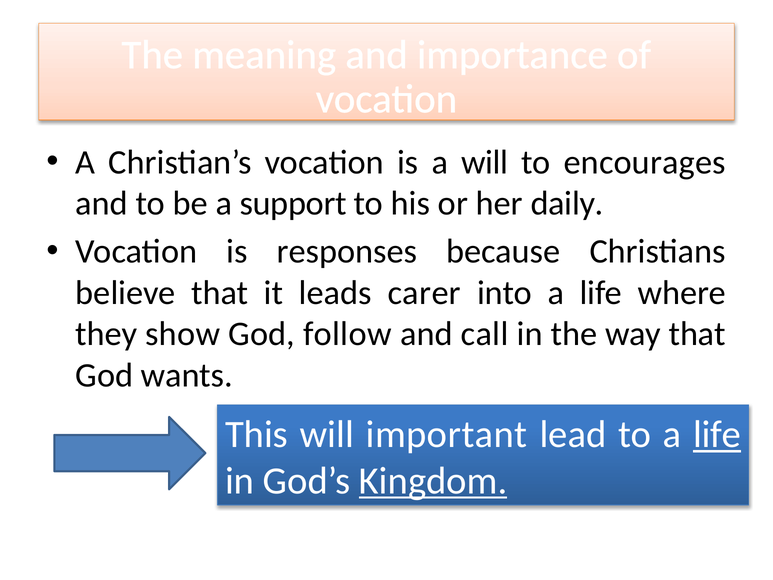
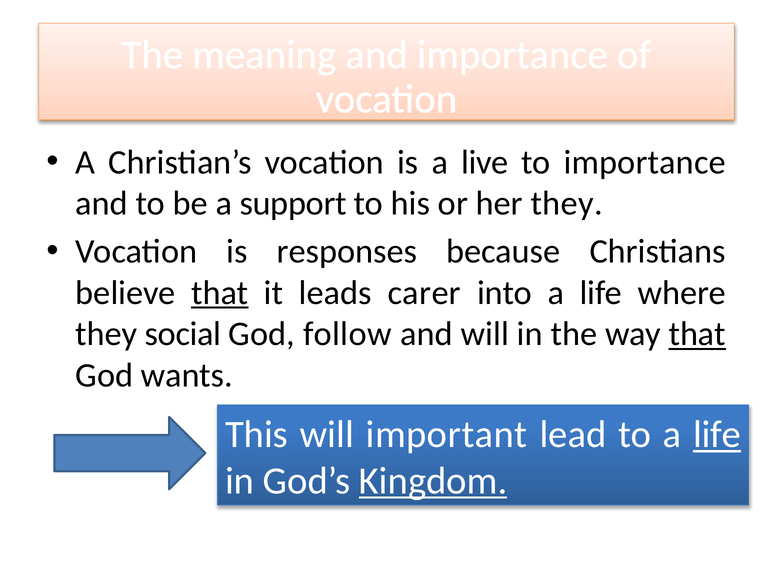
a will: will -> live
to encourages: encourages -> importance
her daily: daily -> they
that at (220, 293) underline: none -> present
show: show -> social
and call: call -> will
that at (697, 334) underline: none -> present
